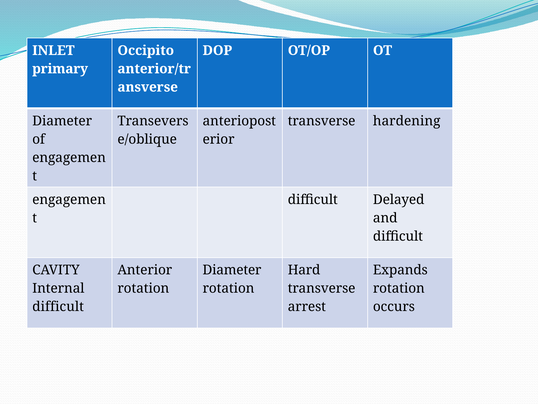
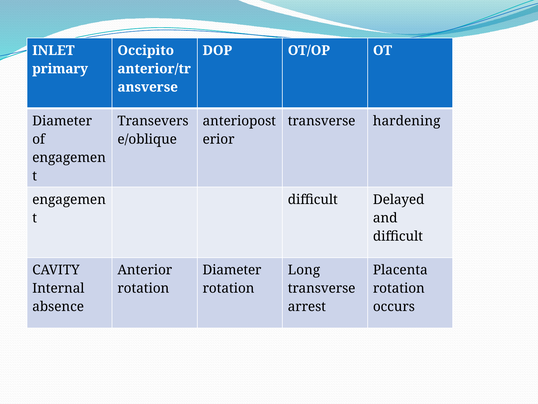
Hard: Hard -> Long
Expands: Expands -> Placenta
difficult at (58, 306): difficult -> absence
